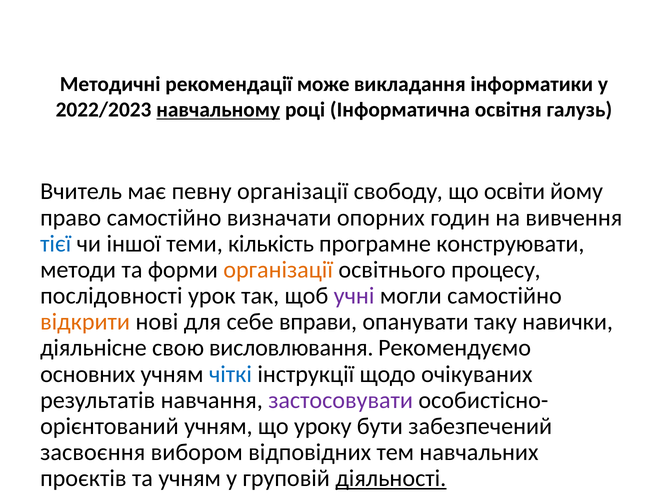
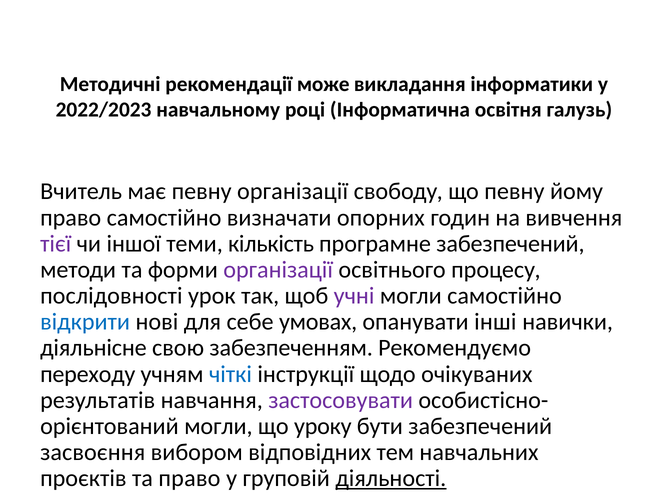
навчальному underline: present -> none
що освіти: освіти -> певну
тієї colour: blue -> purple
програмне конструювати: конструювати -> забезпечений
організації at (278, 270) colour: orange -> purple
відкрити colour: orange -> blue
вправи: вправи -> умовах
таку: таку -> інші
висловлювання: висловлювання -> забезпеченням
основних: основних -> переходу
учням at (218, 426): учням -> могли
та учням: учням -> право
